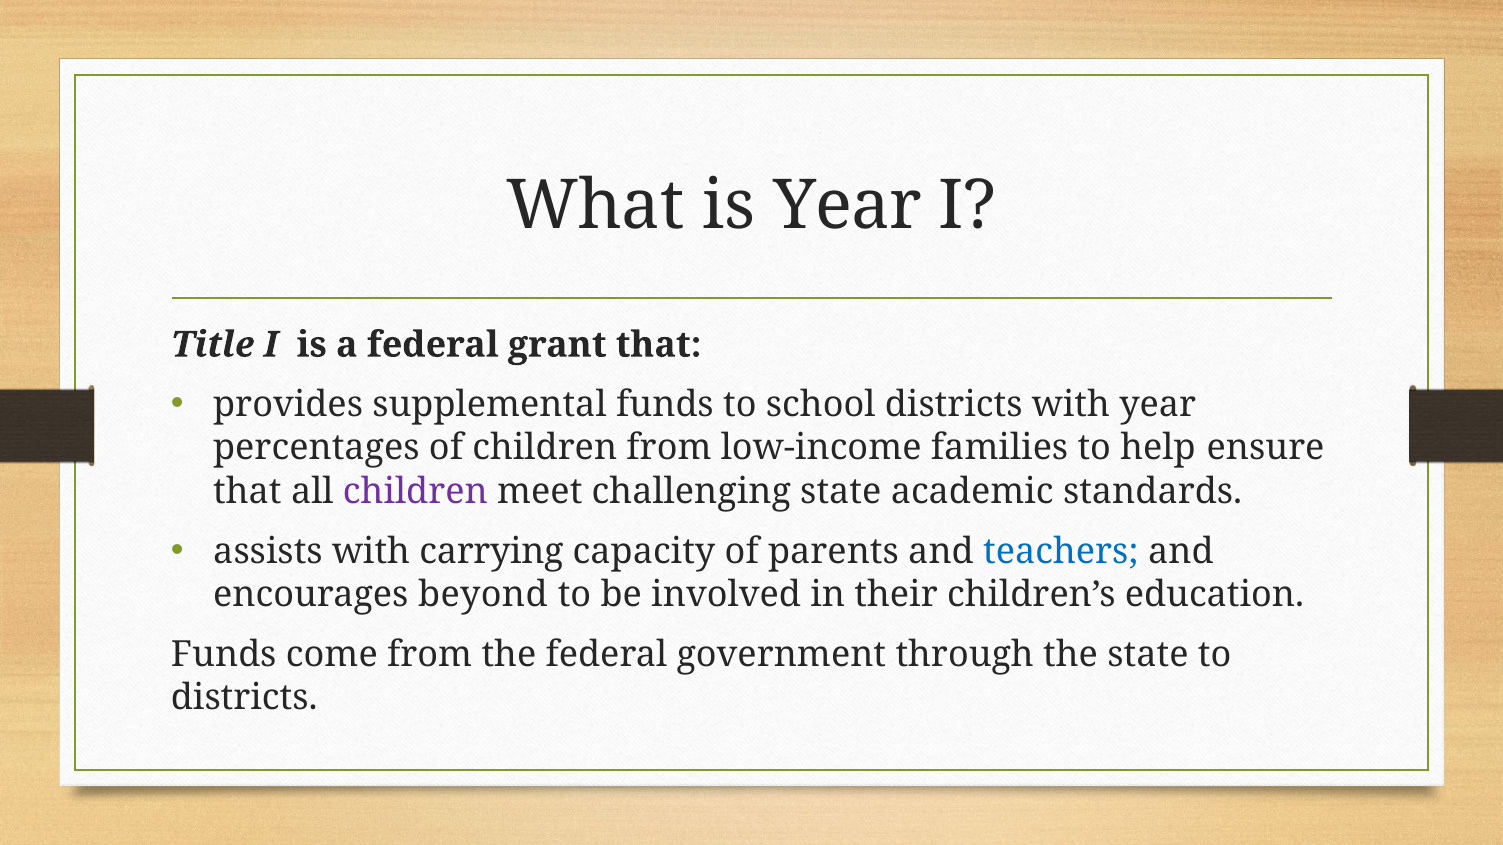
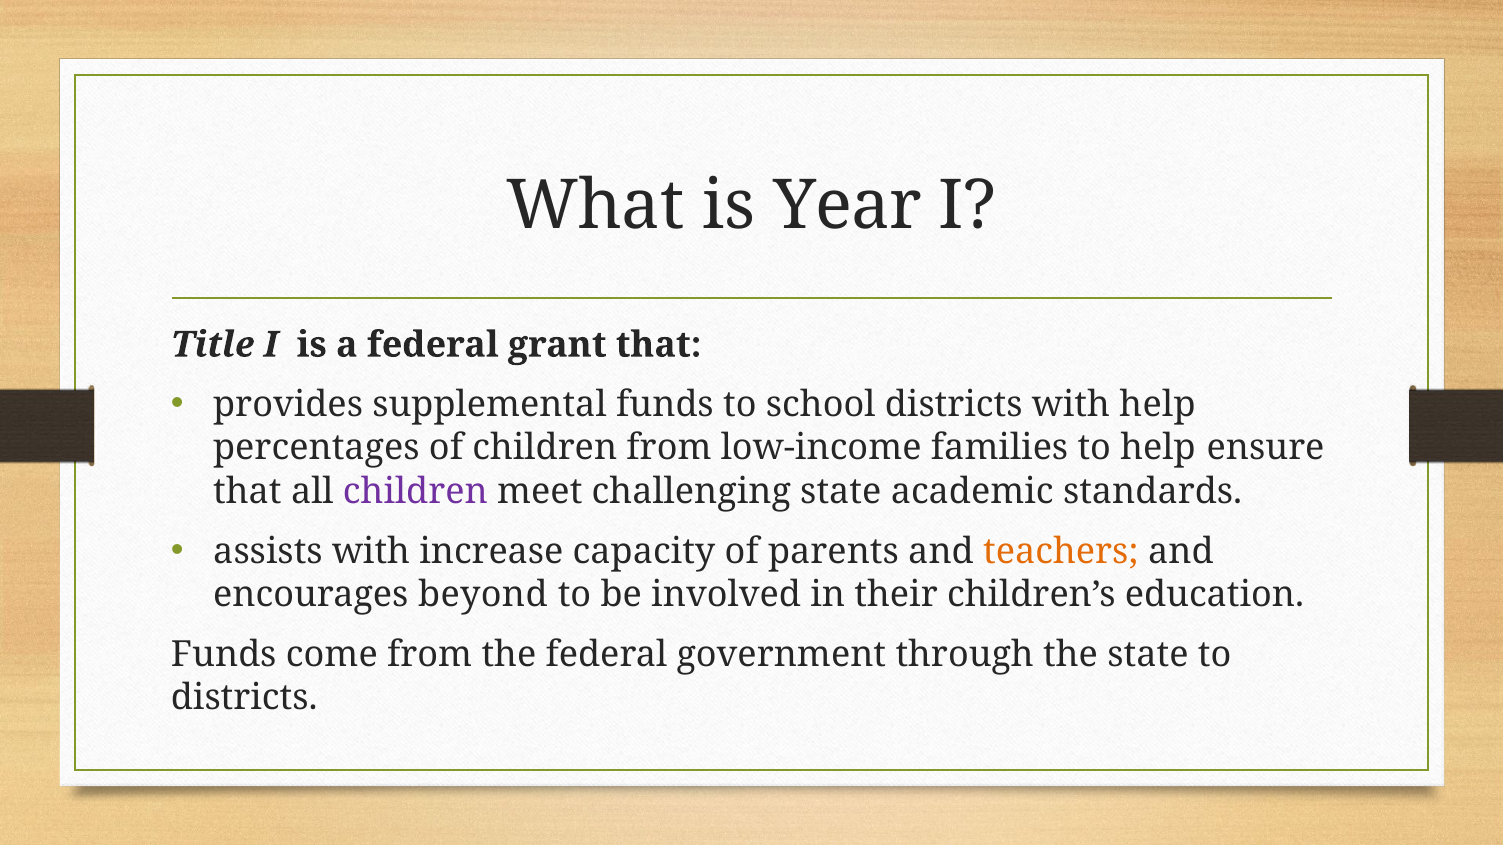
with year: year -> help
carrying: carrying -> increase
teachers colour: blue -> orange
